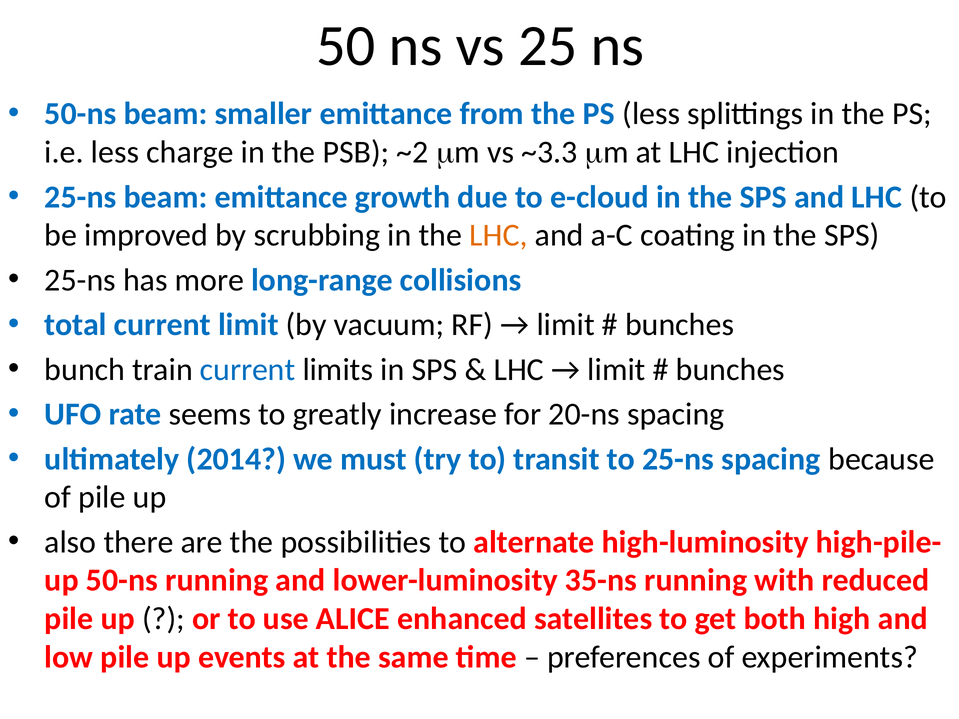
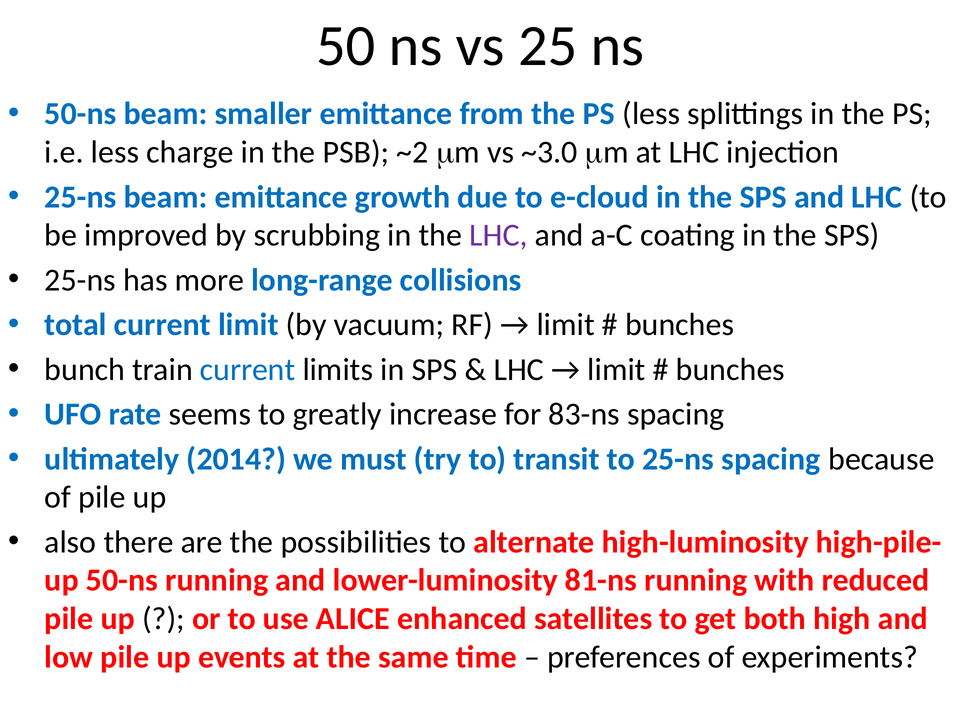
~3.3: ~3.3 -> ~3.0
LHC at (499, 235) colour: orange -> purple
20-ns: 20-ns -> 83-ns
35-ns: 35-ns -> 81-ns
